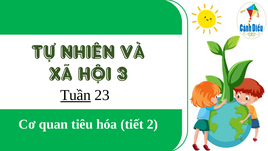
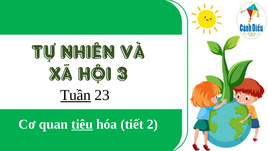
tiêu underline: none -> present
